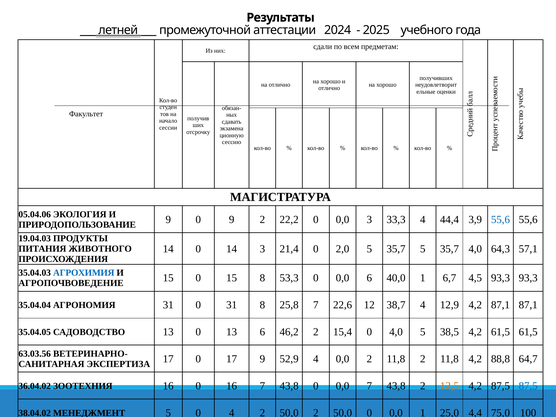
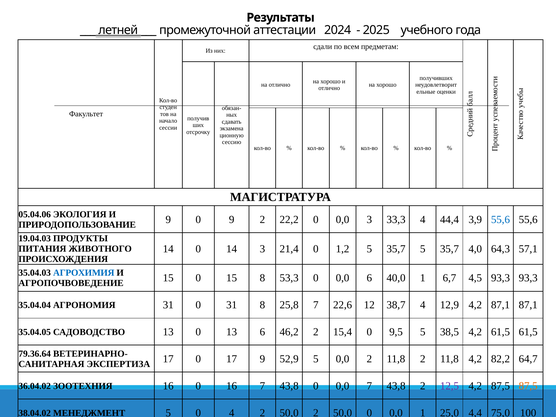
2,0: 2,0 -> 1,2
0 4,0: 4,0 -> 9,5
63.03.56: 63.03.56 -> 79.36.64
52,9 4: 4 -> 5
88,8: 88,8 -> 82,2
12,5 colour: orange -> purple
87,5 at (528, 386) colour: blue -> orange
